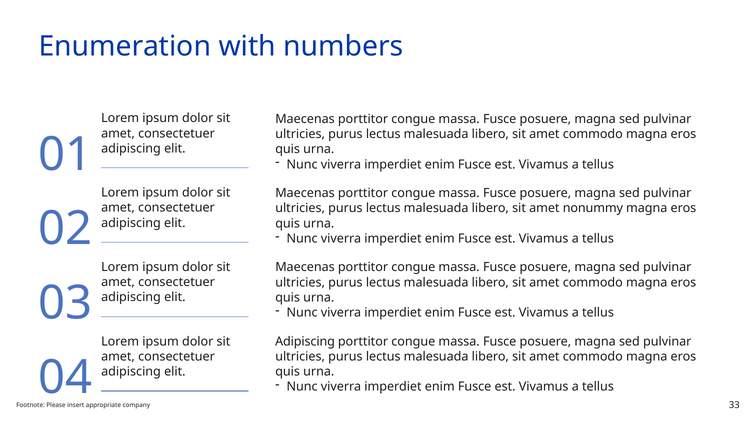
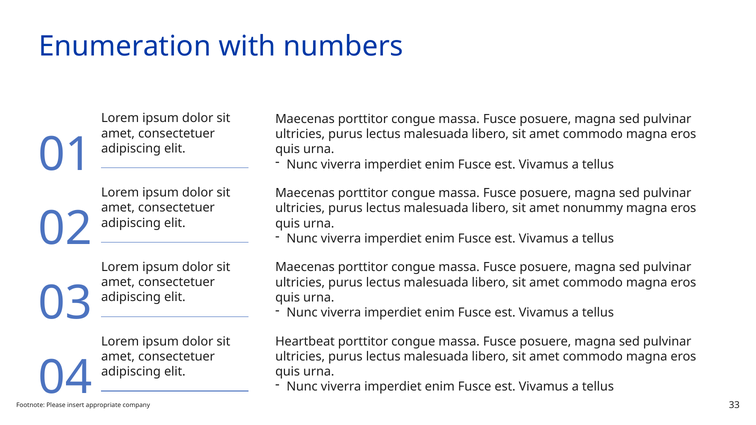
Adipiscing at (305, 342): Adipiscing -> Heartbeat
